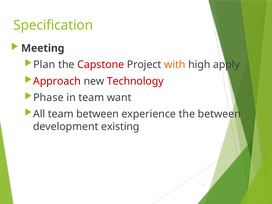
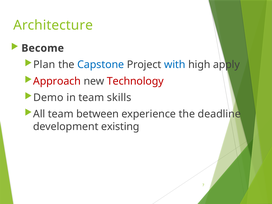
Specification: Specification -> Architecture
Meeting: Meeting -> Become
Capstone colour: red -> blue
with colour: orange -> blue
Phase: Phase -> Demo
want: want -> skills
the between: between -> deadline
